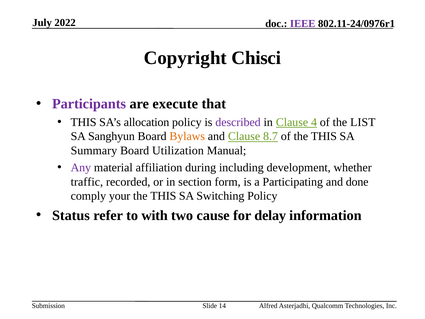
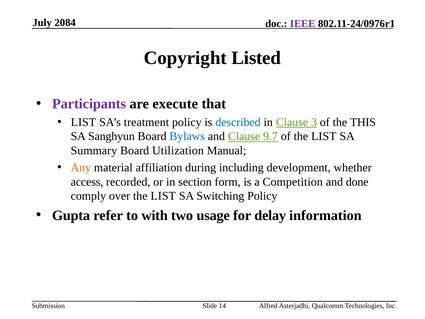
2022: 2022 -> 2084
Chisci: Chisci -> Listed
THIS at (84, 122): THIS -> LIST
allocation: allocation -> treatment
described colour: purple -> blue
4: 4 -> 3
LIST: LIST -> THIS
Bylaws colour: orange -> blue
8.7: 8.7 -> 9.7
of the THIS: THIS -> LIST
Any colour: purple -> orange
traffic: traffic -> access
Participating: Participating -> Competition
your: your -> over
THIS at (163, 196): THIS -> LIST
Status: Status -> Gupta
cause: cause -> usage
